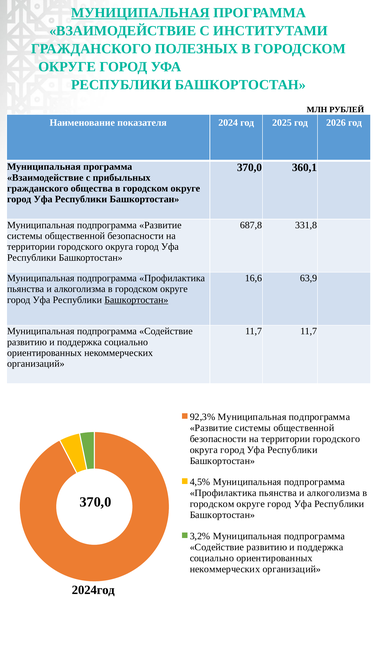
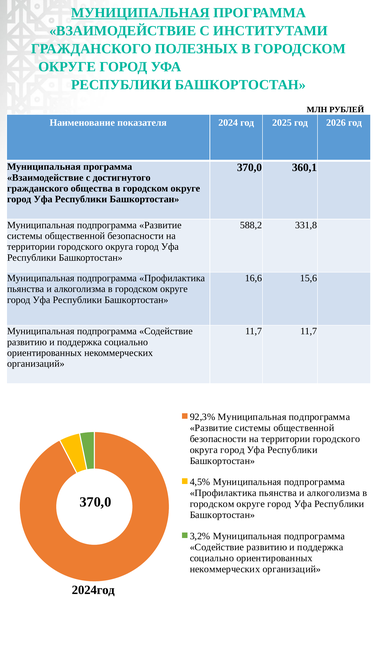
прибыльных: прибыльных -> достигнутого
687,8: 687,8 -> 588,2
63,9: 63,9 -> 15,6
Башкортостан at (136, 299) underline: present -> none
